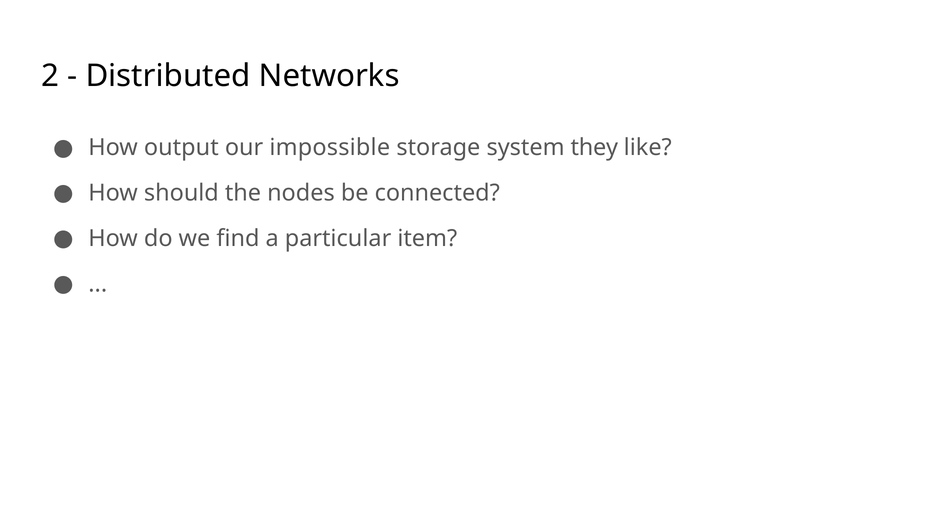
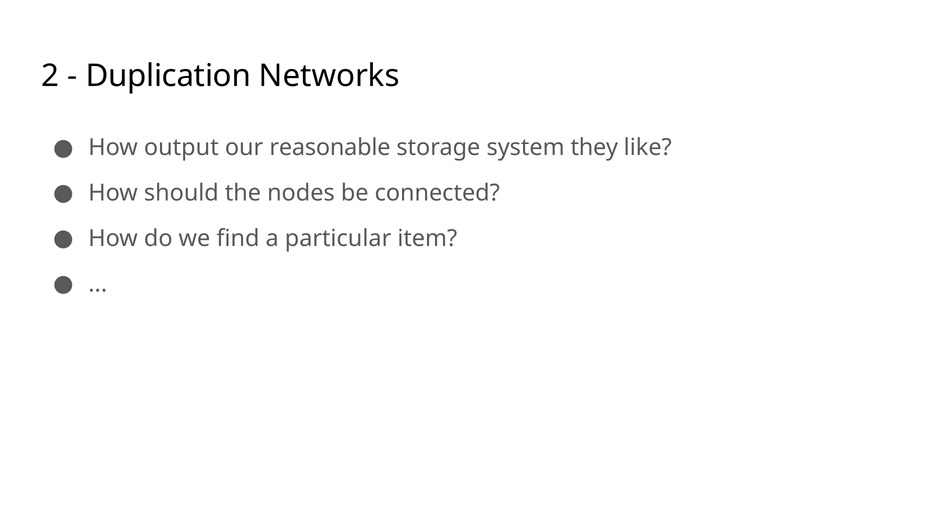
Distributed: Distributed -> Duplication
impossible: impossible -> reasonable
